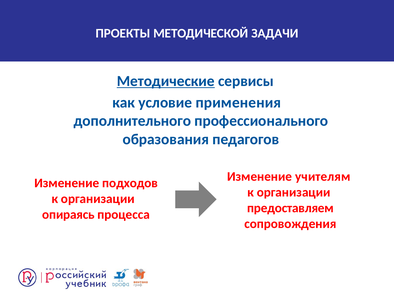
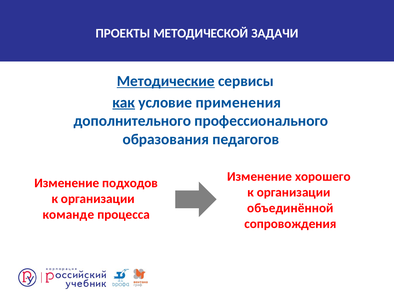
как underline: none -> present
учителям: учителям -> хорошего
предоставляем: предоставляем -> объединённой
опираясь: опираясь -> команде
